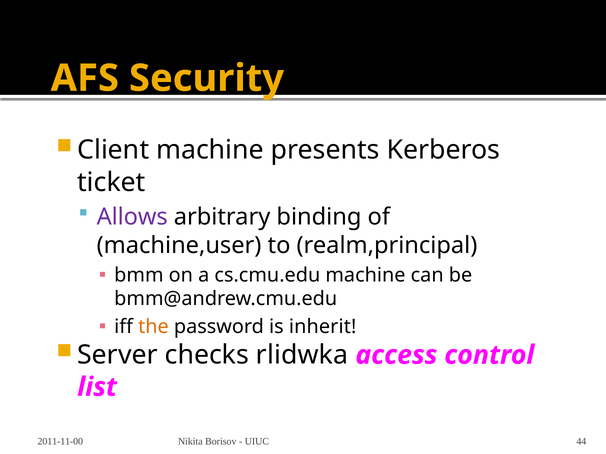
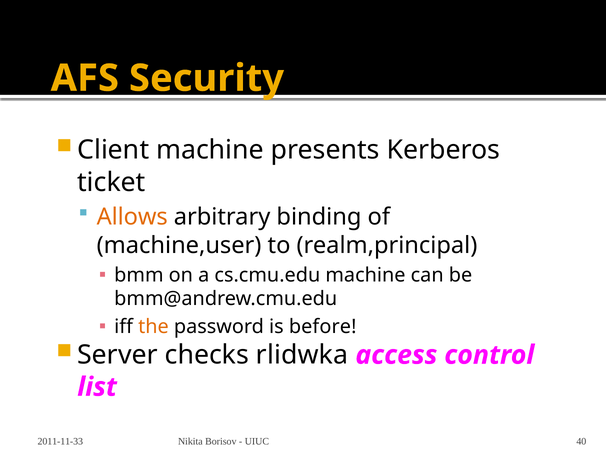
Allows colour: purple -> orange
inherit: inherit -> before
2011-11-00: 2011-11-00 -> 2011-11-33
44: 44 -> 40
